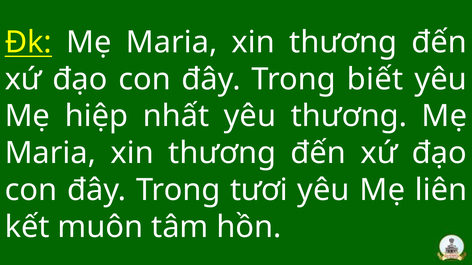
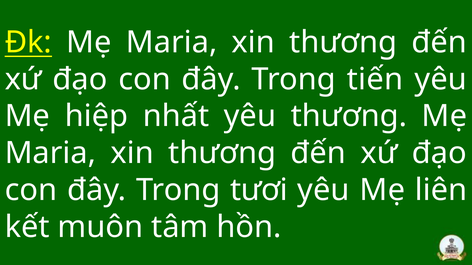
biết: biết -> tiến
